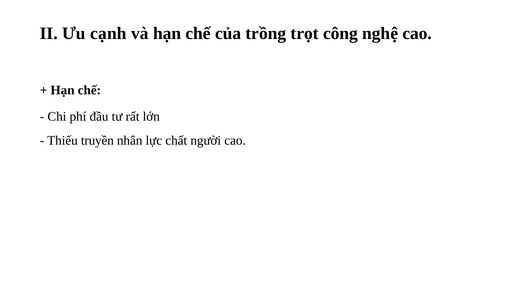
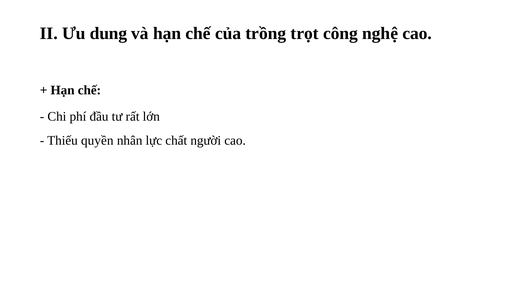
cạnh: cạnh -> dung
truyền: truyền -> quyền
